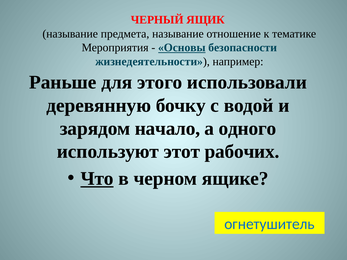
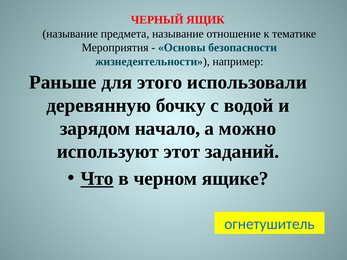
Основы underline: present -> none
одного: одного -> можно
рабочих: рабочих -> заданий
